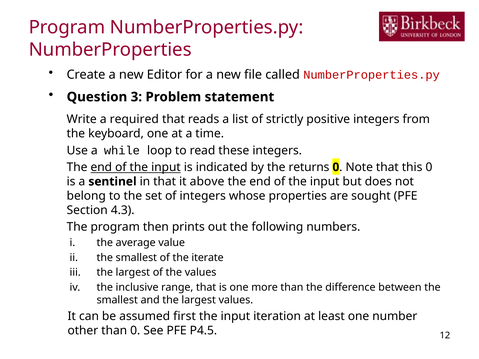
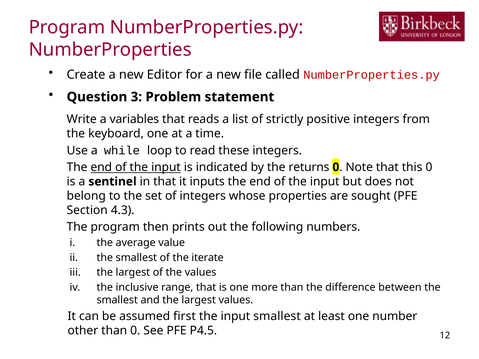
required: required -> variables
above: above -> inputs
input iteration: iteration -> smallest
